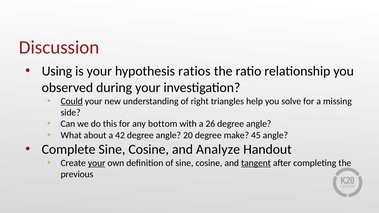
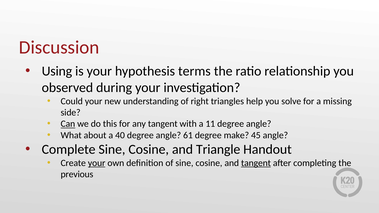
ratios: ratios -> terms
Could underline: present -> none
Can underline: none -> present
any bottom: bottom -> tangent
26: 26 -> 11
42: 42 -> 40
20: 20 -> 61
Analyze: Analyze -> Triangle
